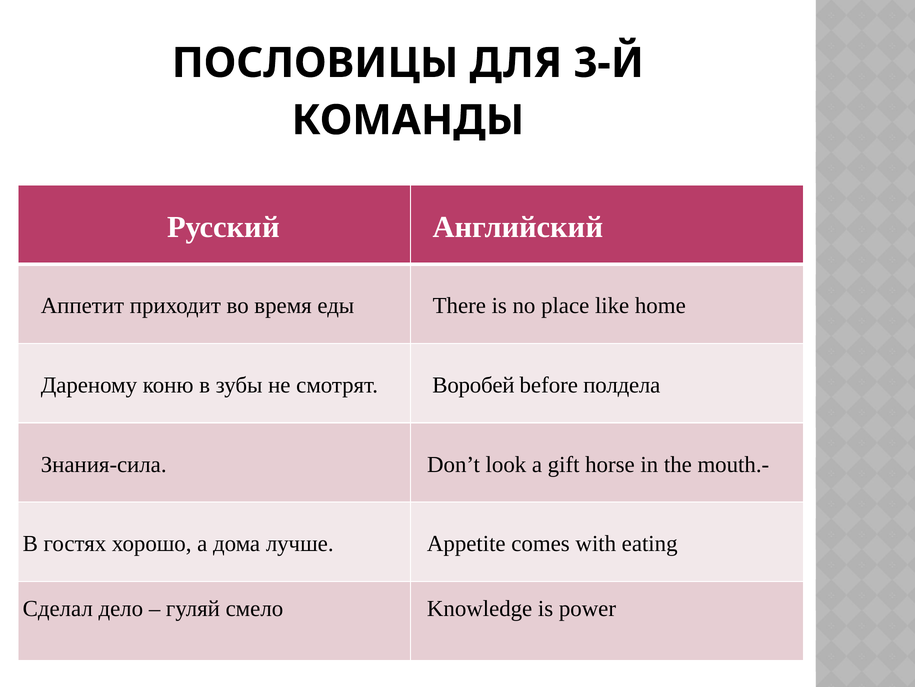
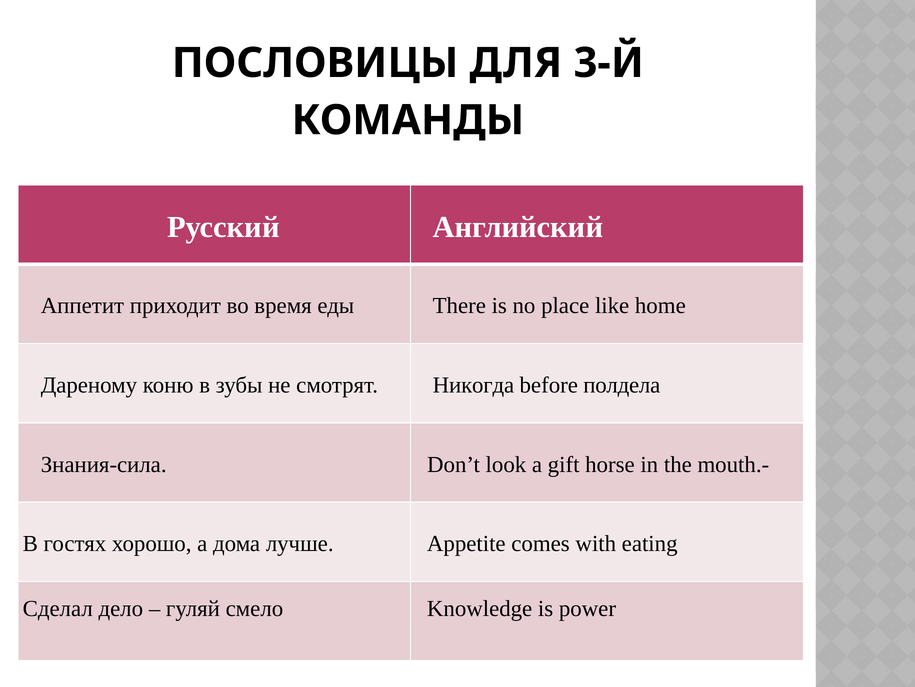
Воробей: Воробей -> Никогда
